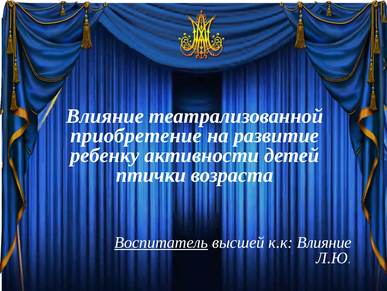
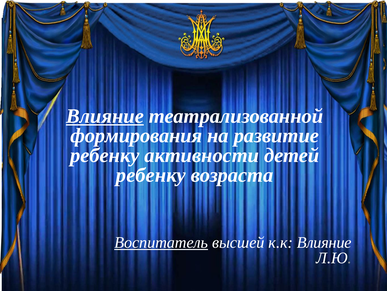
Влияние at (105, 116) underline: none -> present
приобретение: приобретение -> формирования
птички at (151, 175): птички -> ребенку
